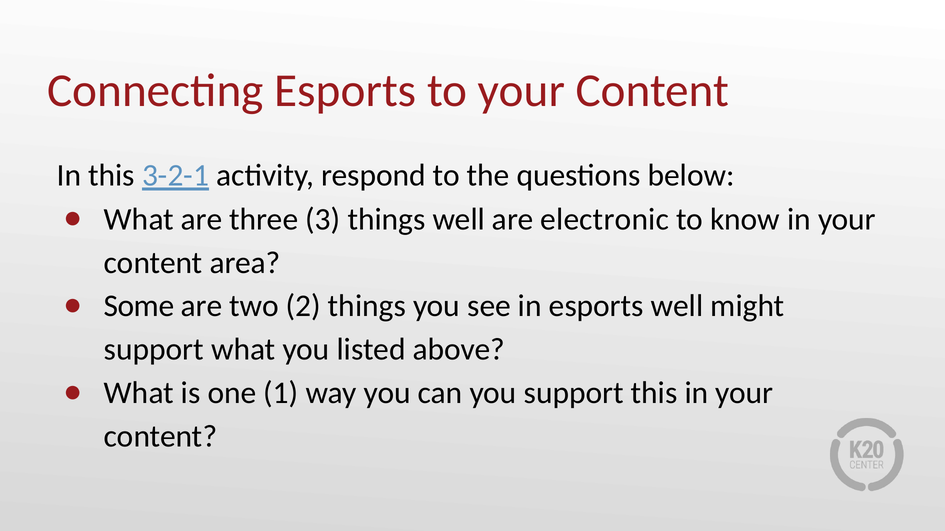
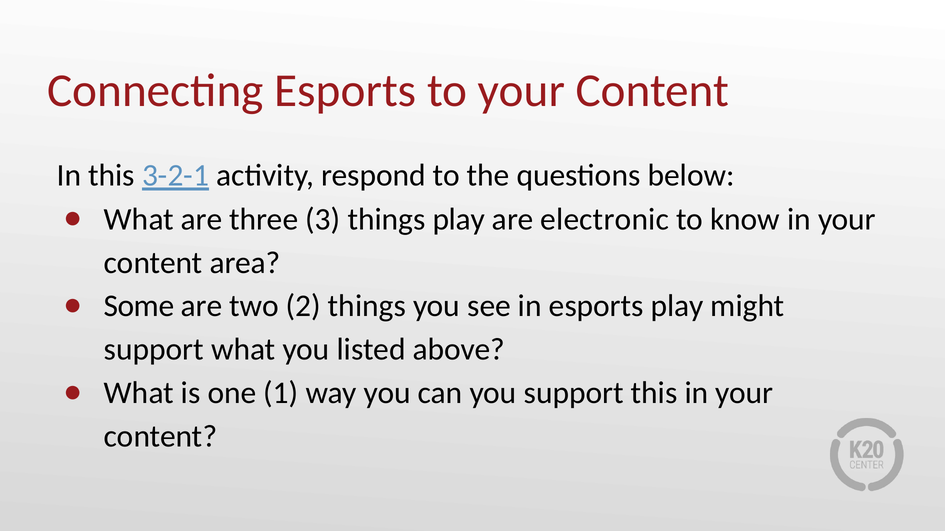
things well: well -> play
esports well: well -> play
